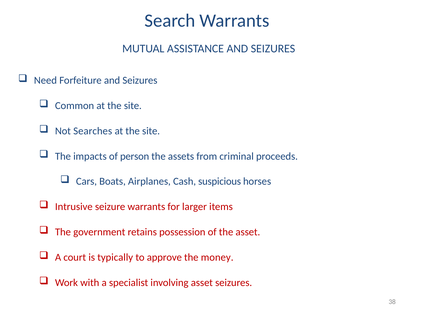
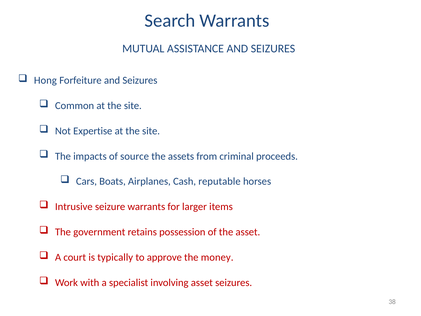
Need: Need -> Hong
Searches: Searches -> Expertise
person: person -> source
suspicious: suspicious -> reputable
